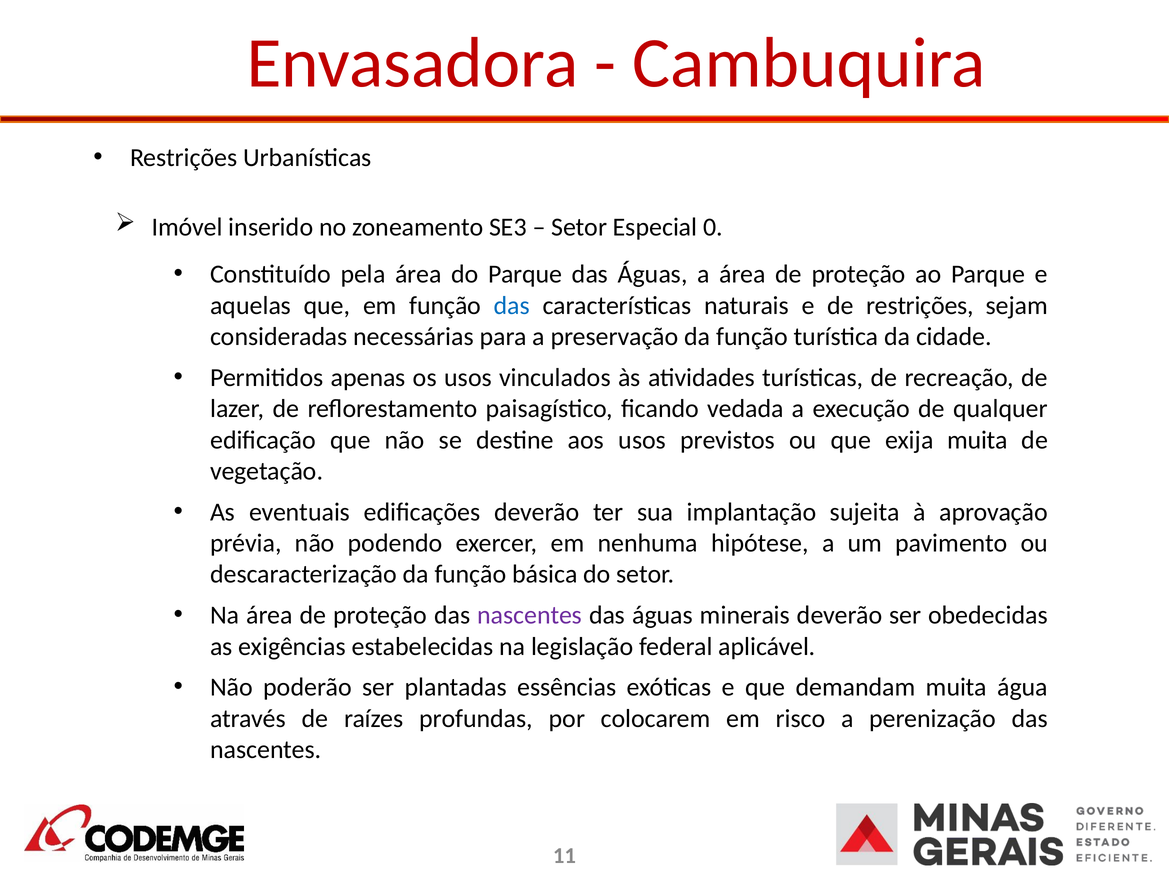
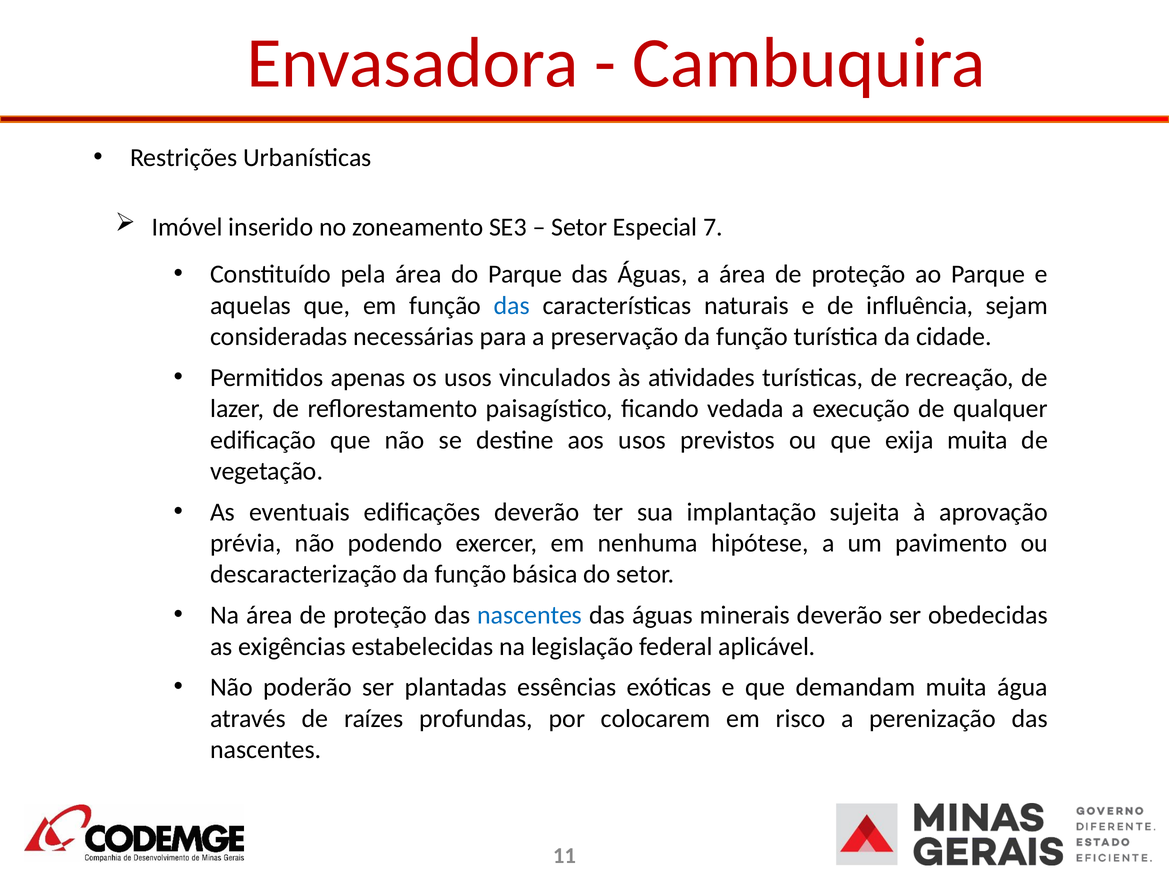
0: 0 -> 7
de restrições: restrições -> influência
nascentes at (530, 615) colour: purple -> blue
